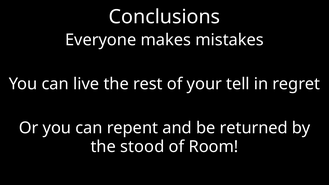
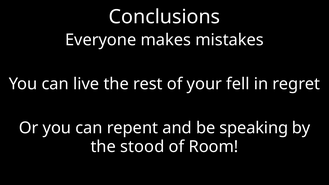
tell: tell -> fell
returned: returned -> speaking
